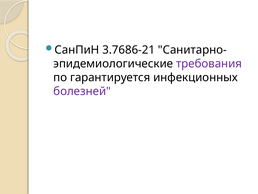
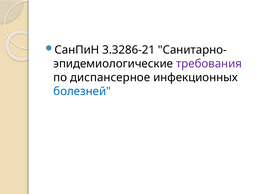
3.7686-21: 3.7686-21 -> 3.3286-21
гарантируется: гарантируется -> диспансерное
болезней colour: purple -> blue
